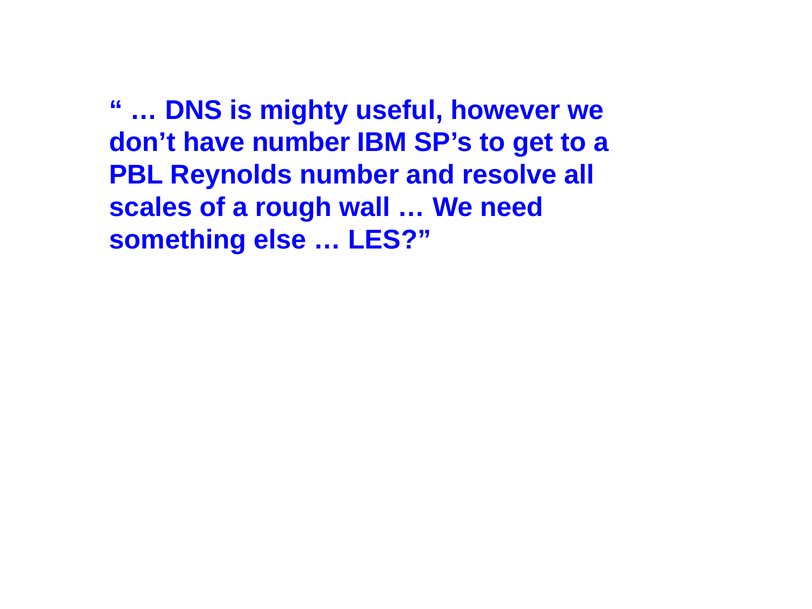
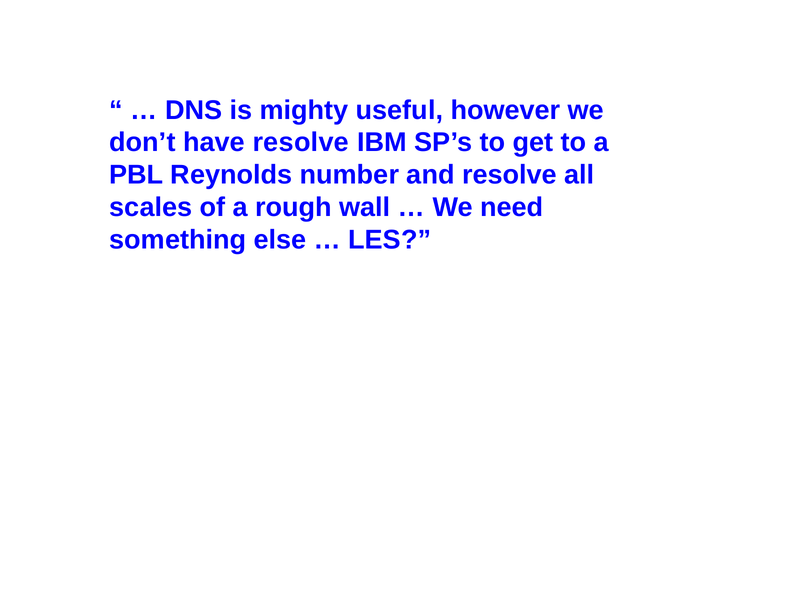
have number: number -> resolve
